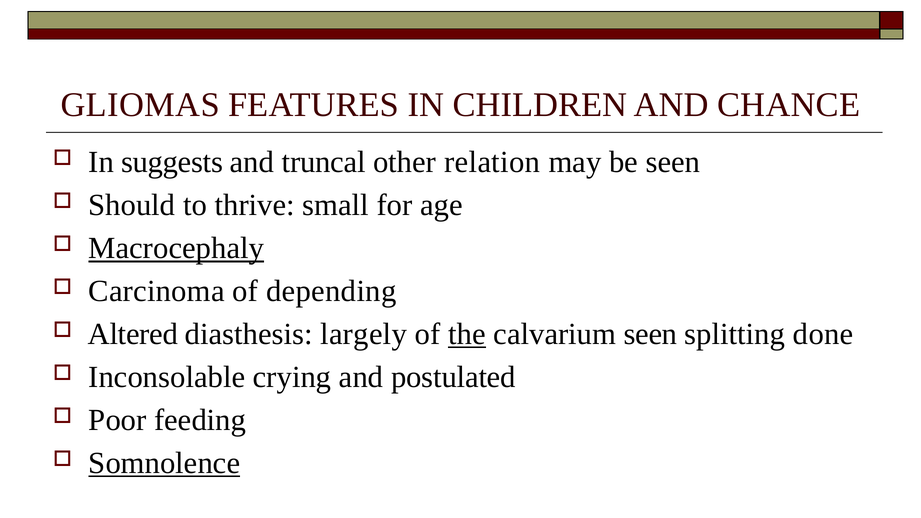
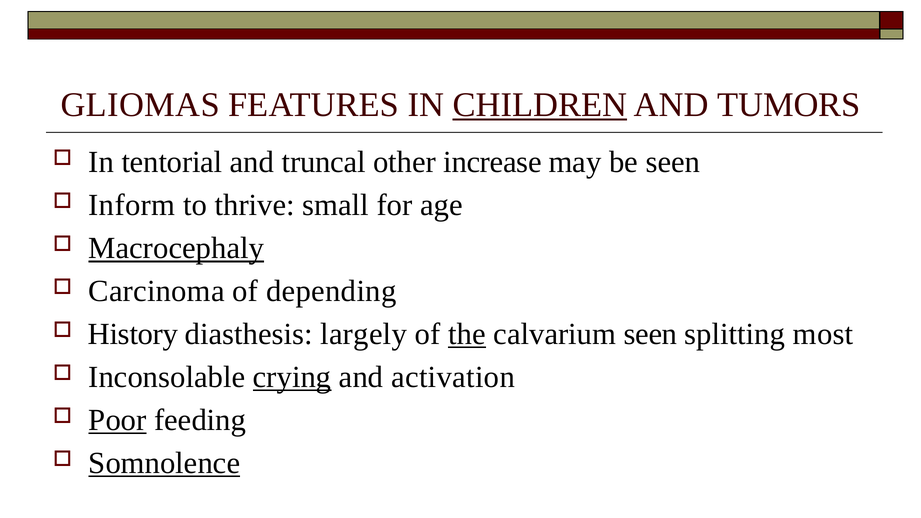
CHILDREN underline: none -> present
CHANCE: CHANCE -> TUMORS
suggests: suggests -> tentorial
relation: relation -> increase
Should: Should -> Inform
Altered: Altered -> History
done: done -> most
crying underline: none -> present
postulated: postulated -> activation
Poor underline: none -> present
